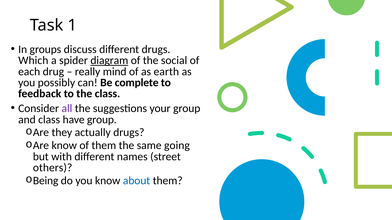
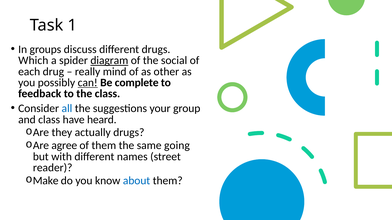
earth: earth -> other
can underline: none -> present
all colour: purple -> blue
have group: group -> heard
Are know: know -> agree
others: others -> reader
Being: Being -> Make
